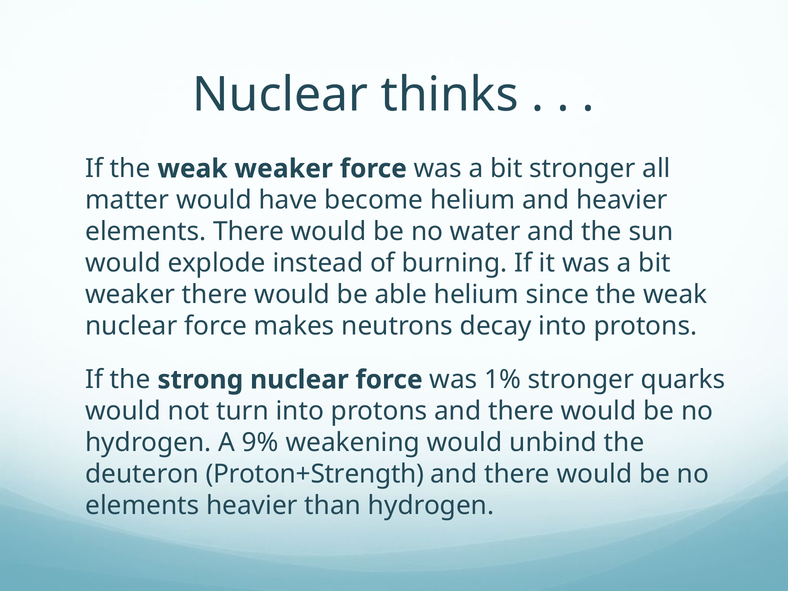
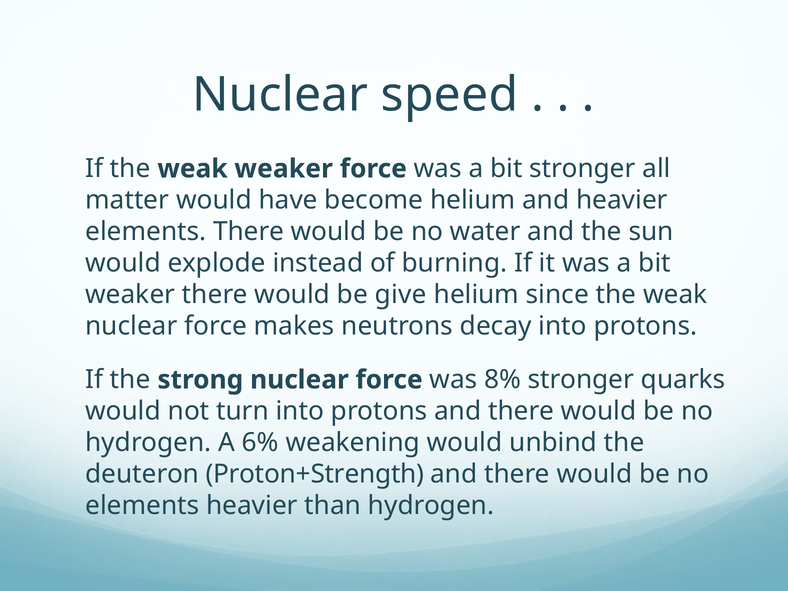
thinks: thinks -> speed
able: able -> give
1%: 1% -> 8%
9%: 9% -> 6%
